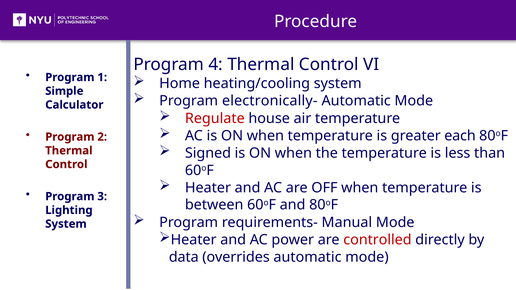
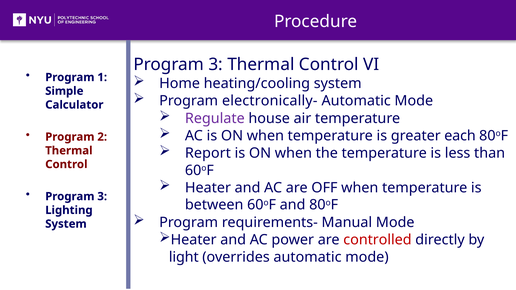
4 at (216, 65): 4 -> 3
Regulate colour: red -> purple
Signed: Signed -> Report
data: data -> light
